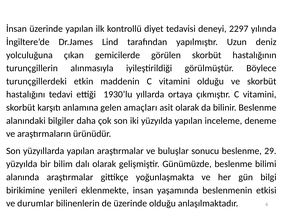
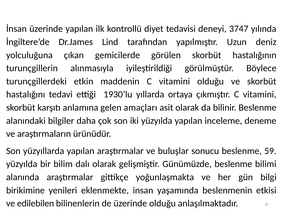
2297: 2297 -> 3747
29: 29 -> 59
durumlar: durumlar -> edilebilen
